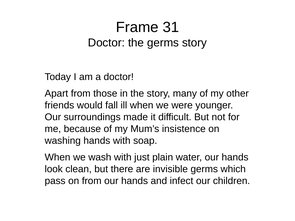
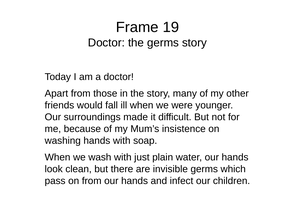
31: 31 -> 19
